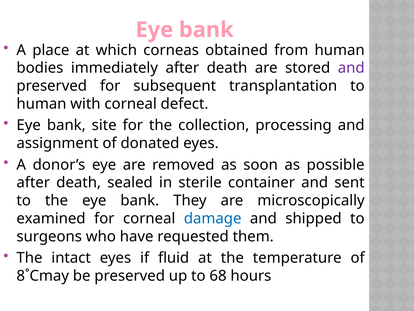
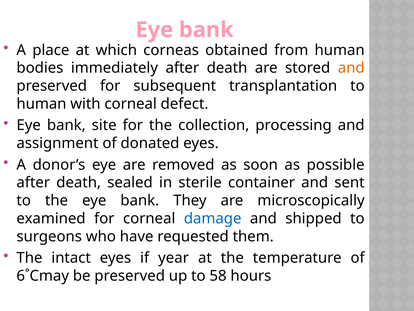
and at (351, 68) colour: purple -> orange
fluid: fluid -> year
8˚Cmay: 8˚Cmay -> 6˚Cmay
68: 68 -> 58
